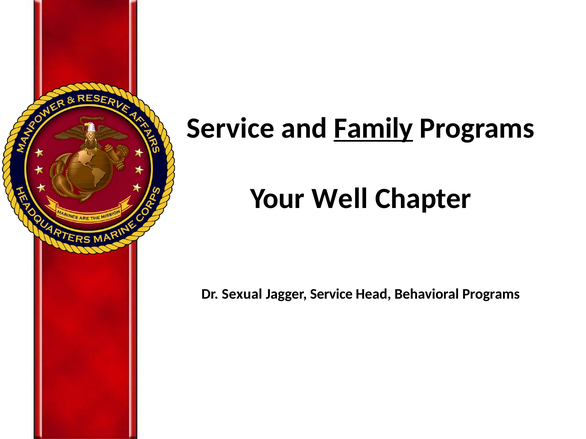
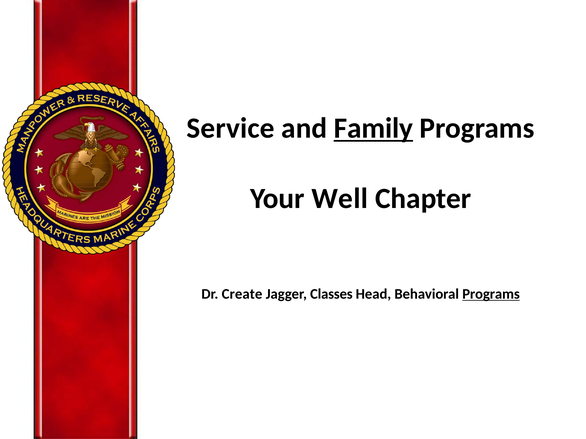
Sexual: Sexual -> Create
Jagger Service: Service -> Classes
Programs at (491, 294) underline: none -> present
